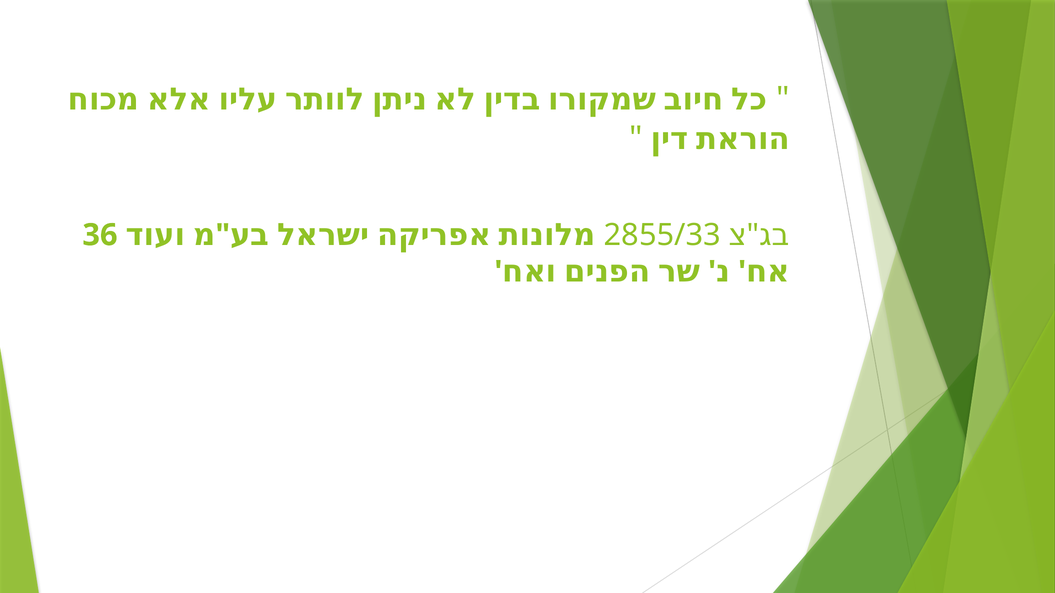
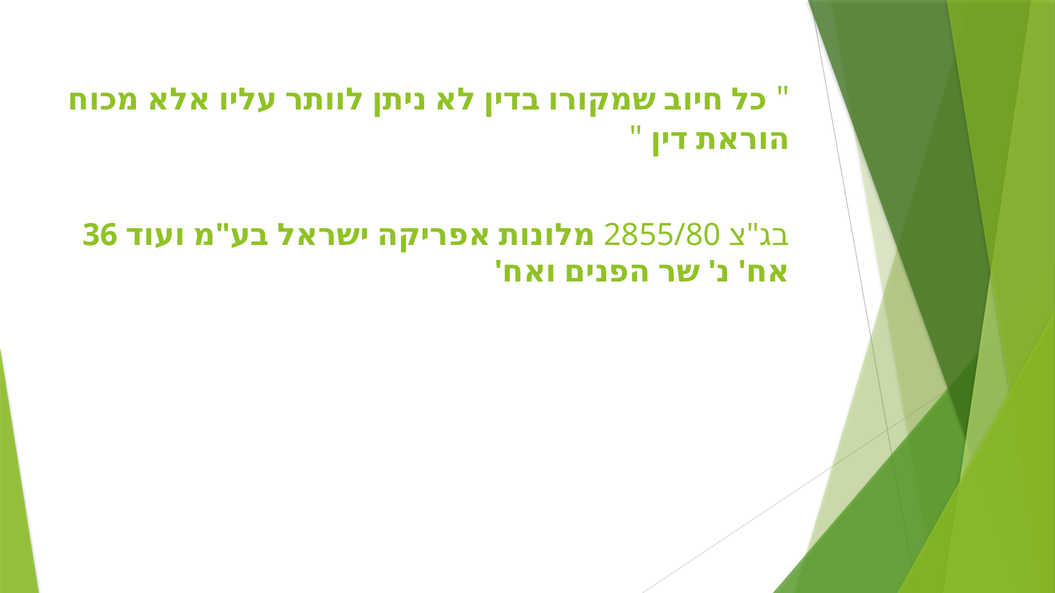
2855/33: 2855/33 -> 2855/80
